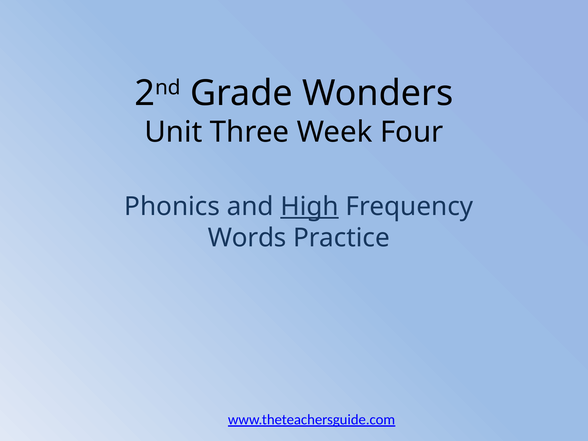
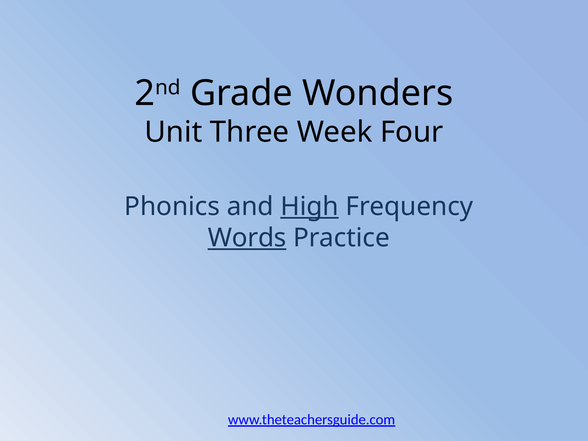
Words underline: none -> present
